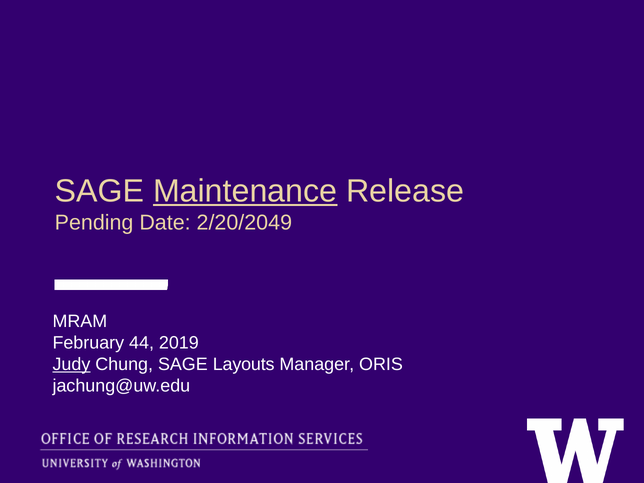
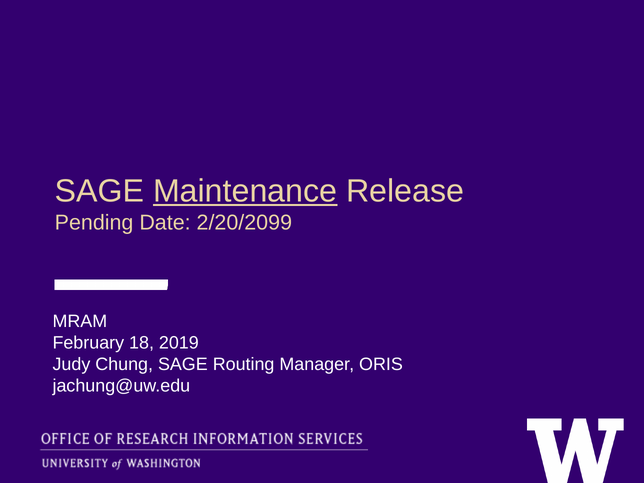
2/20/2049: 2/20/2049 -> 2/20/2099
44: 44 -> 18
Judy underline: present -> none
Layouts: Layouts -> Routing
